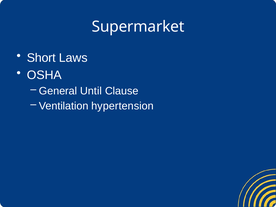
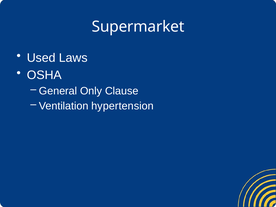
Short: Short -> Used
Until: Until -> Only
